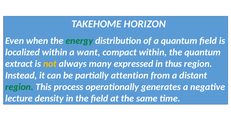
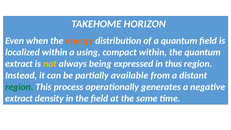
energy colour: green -> orange
want: want -> using
many: many -> being
attention: attention -> available
lecture at (19, 98): lecture -> extract
